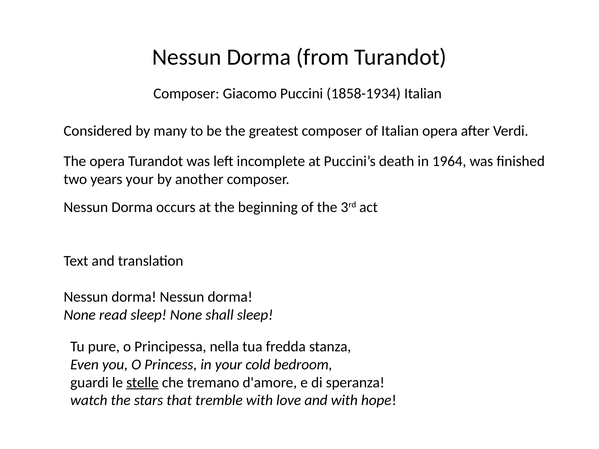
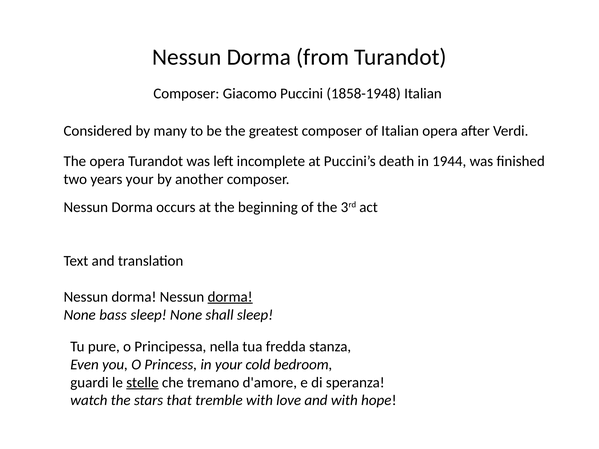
1858-1934: 1858-1934 -> 1858-1948
1964: 1964 -> 1944
dorma at (230, 297) underline: none -> present
read: read -> bass
